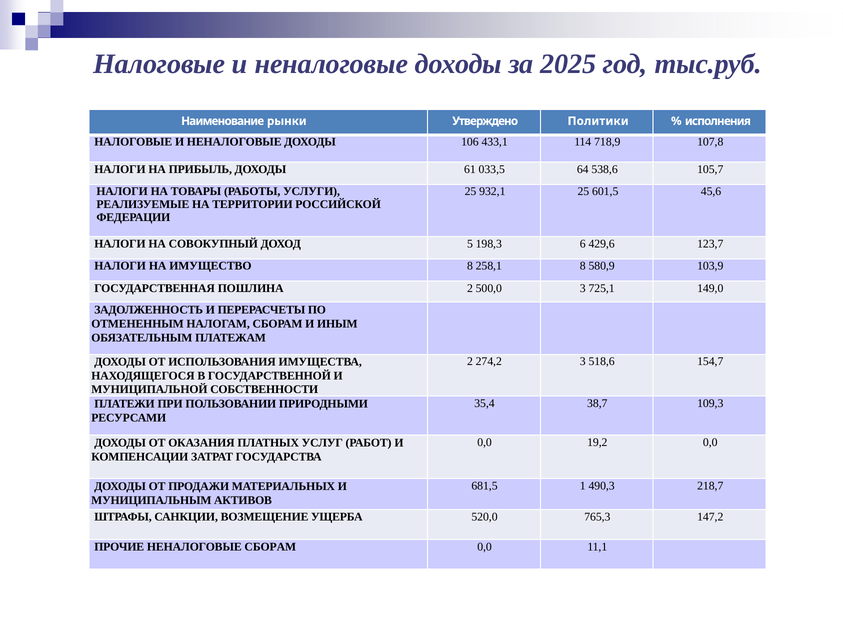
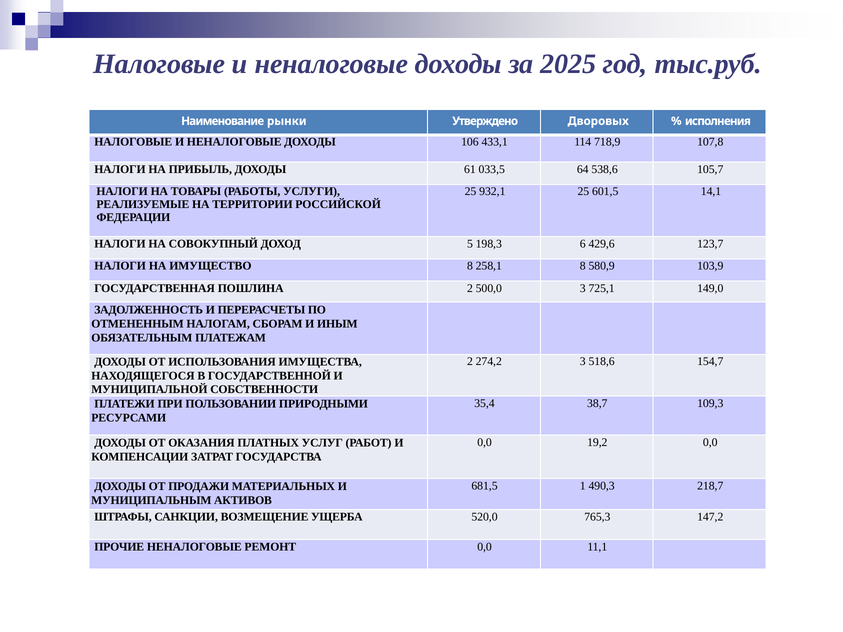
Политики: Политики -> Дворовых
45,6: 45,6 -> 14,1
НЕНАЛОГОВЫЕ СБОРАМ: СБОРАМ -> РЕМОНТ
